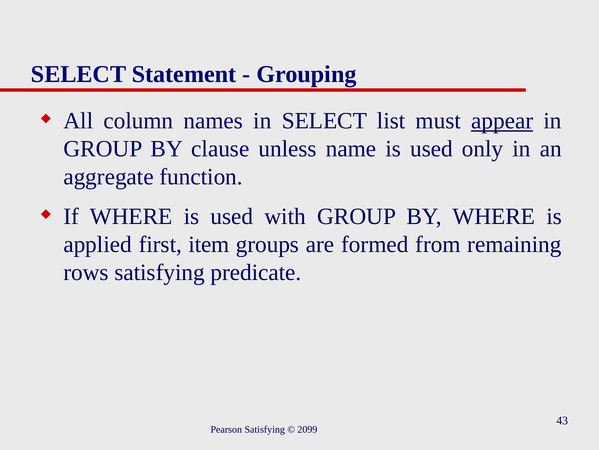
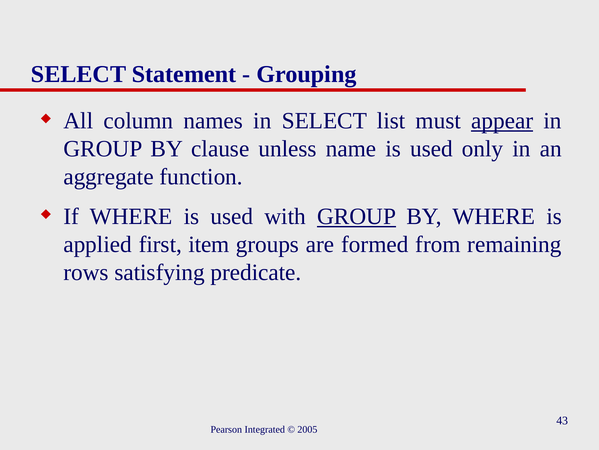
GROUP at (357, 216) underline: none -> present
Pearson Satisfying: Satisfying -> Integrated
2099: 2099 -> 2005
